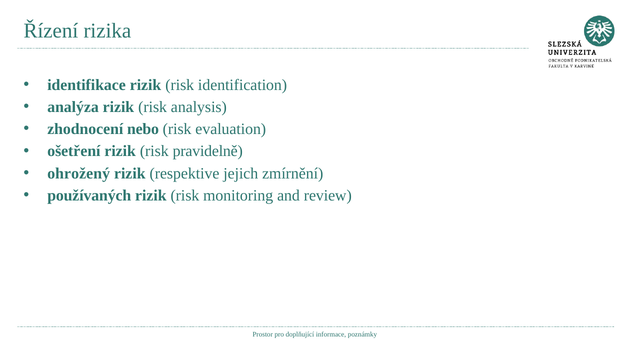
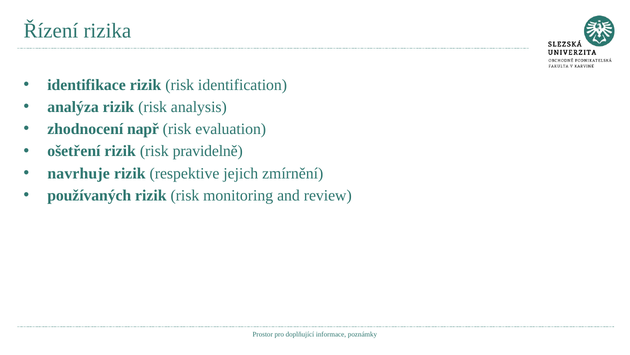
nebo: nebo -> např
ohrožený: ohrožený -> navrhuje
